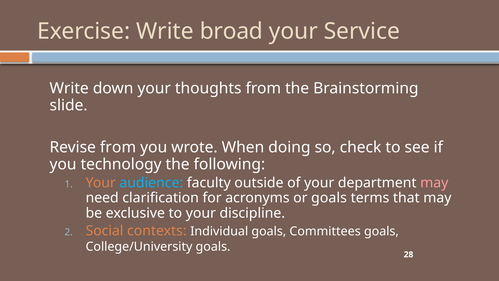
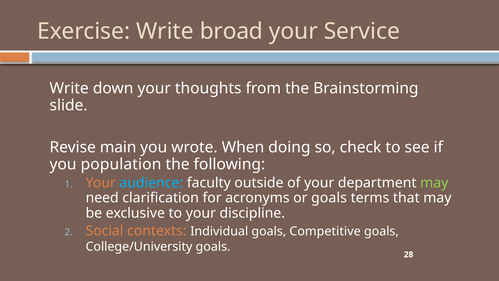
Revise from: from -> main
technology: technology -> population
may at (434, 183) colour: pink -> light green
Committees: Committees -> Competitive
